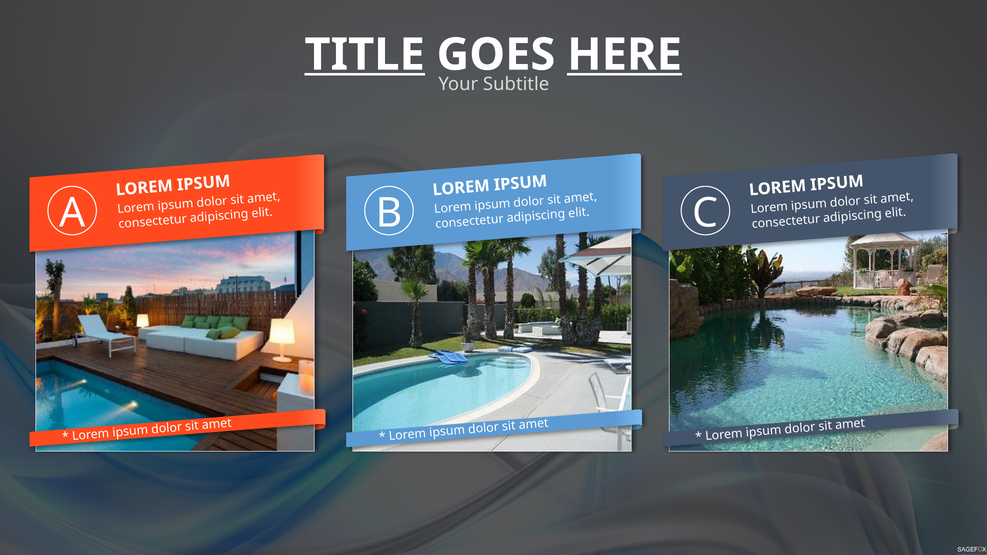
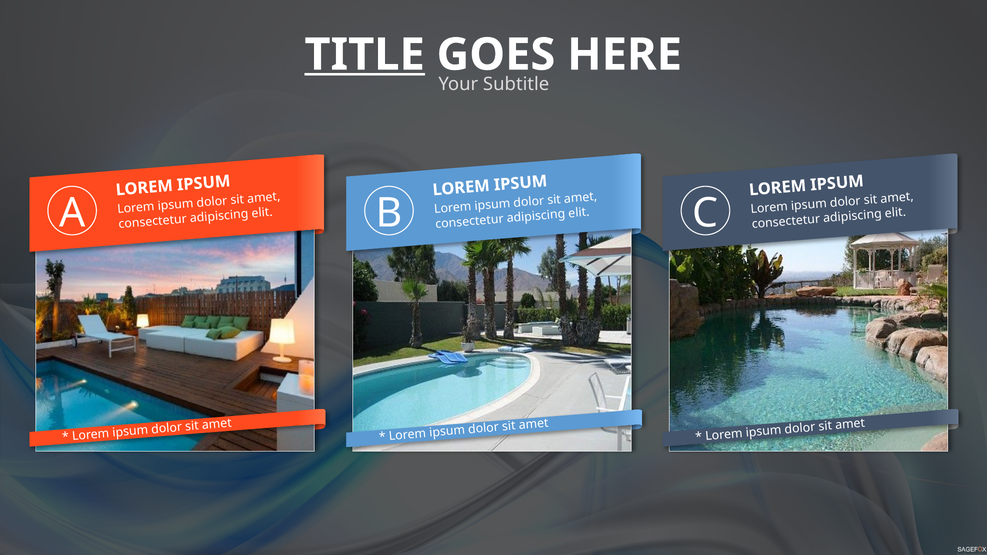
HERE underline: present -> none
